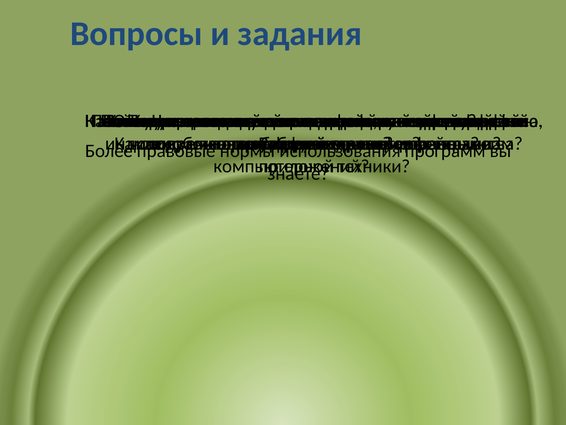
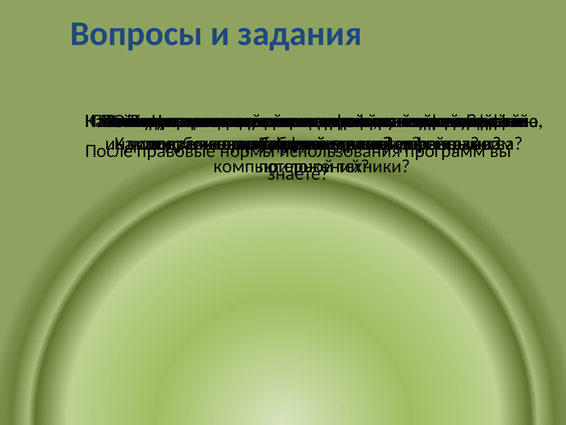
Более: Более -> После
